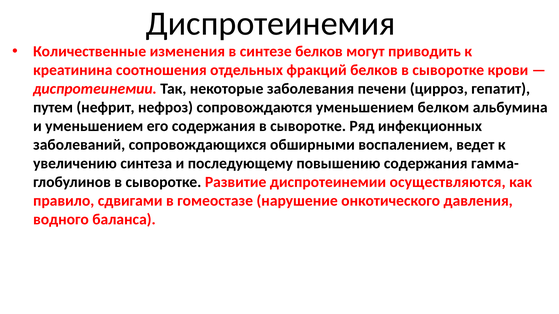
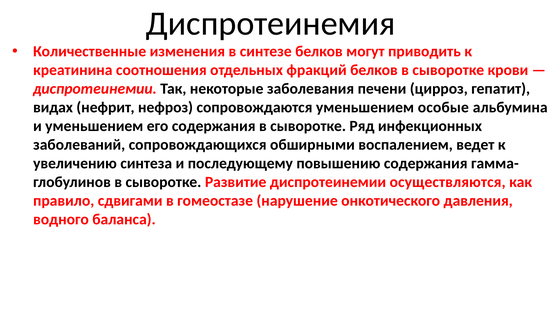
путем: путем -> видах
белком: белком -> особые
